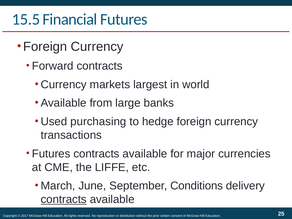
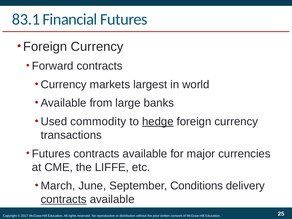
15.5: 15.5 -> 83.1
purchasing: purchasing -> commodity
hedge underline: none -> present
